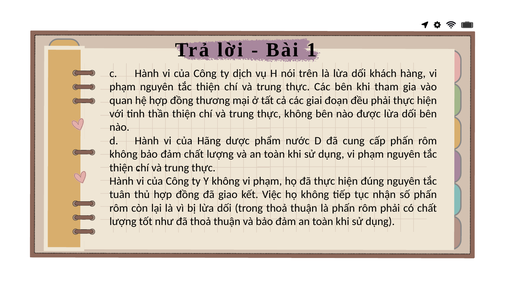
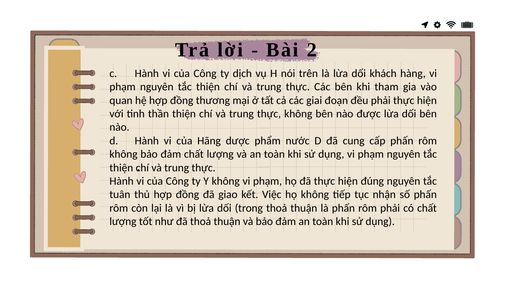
1: 1 -> 2
